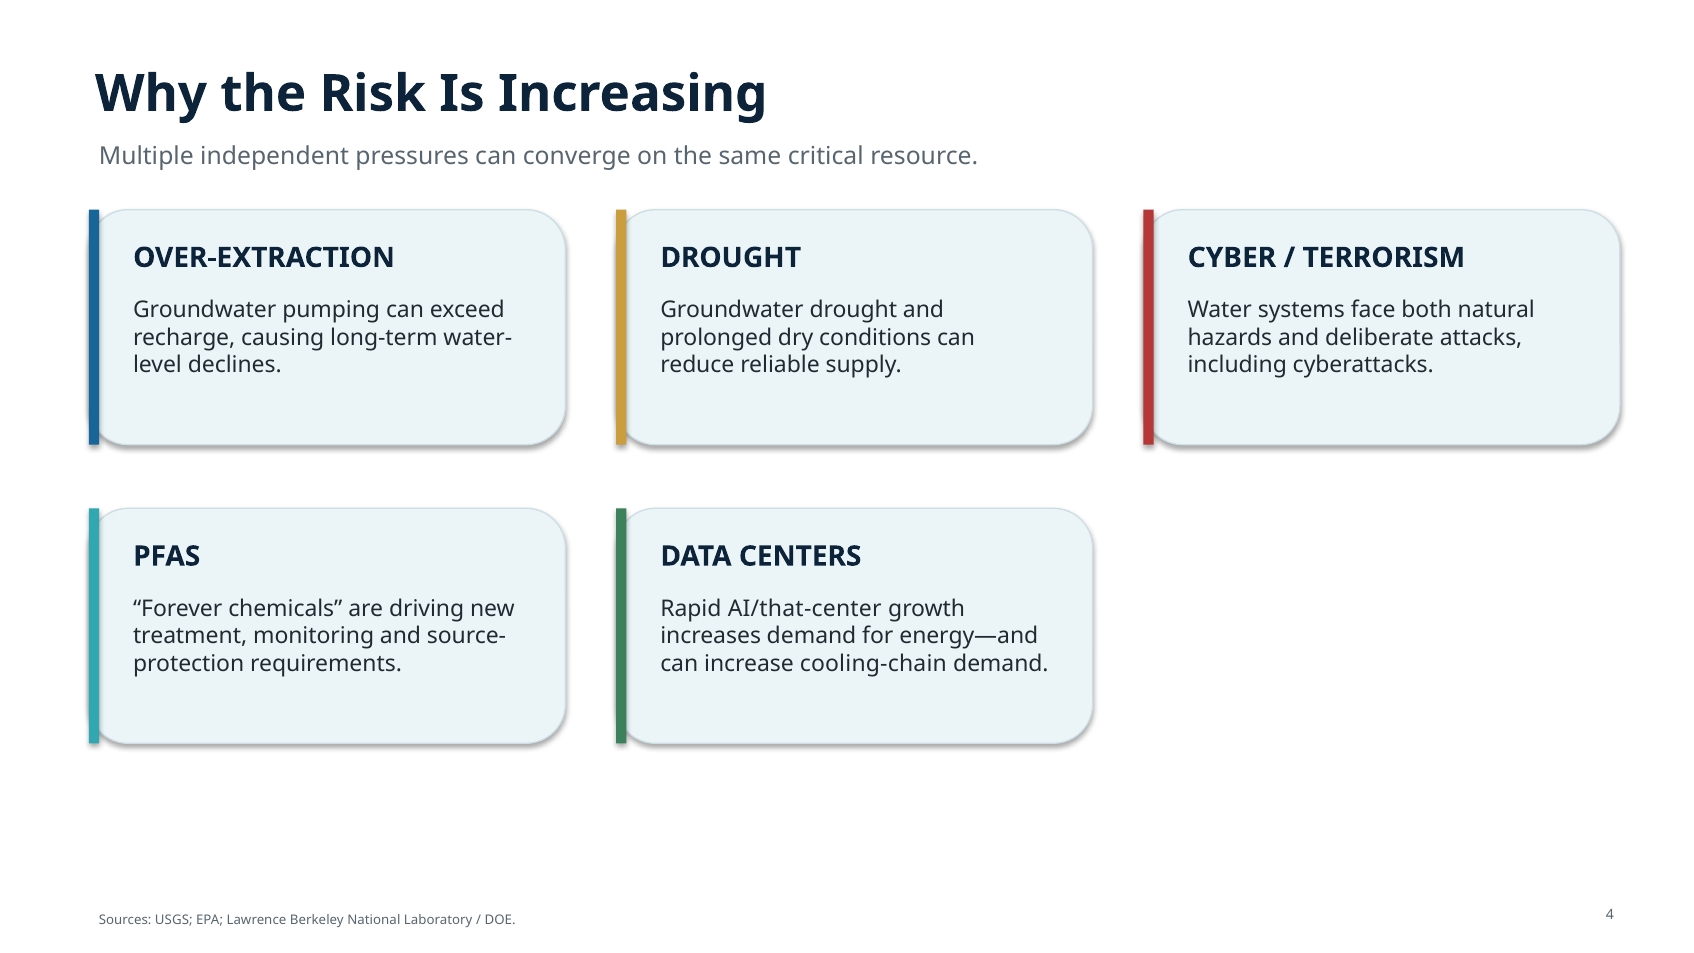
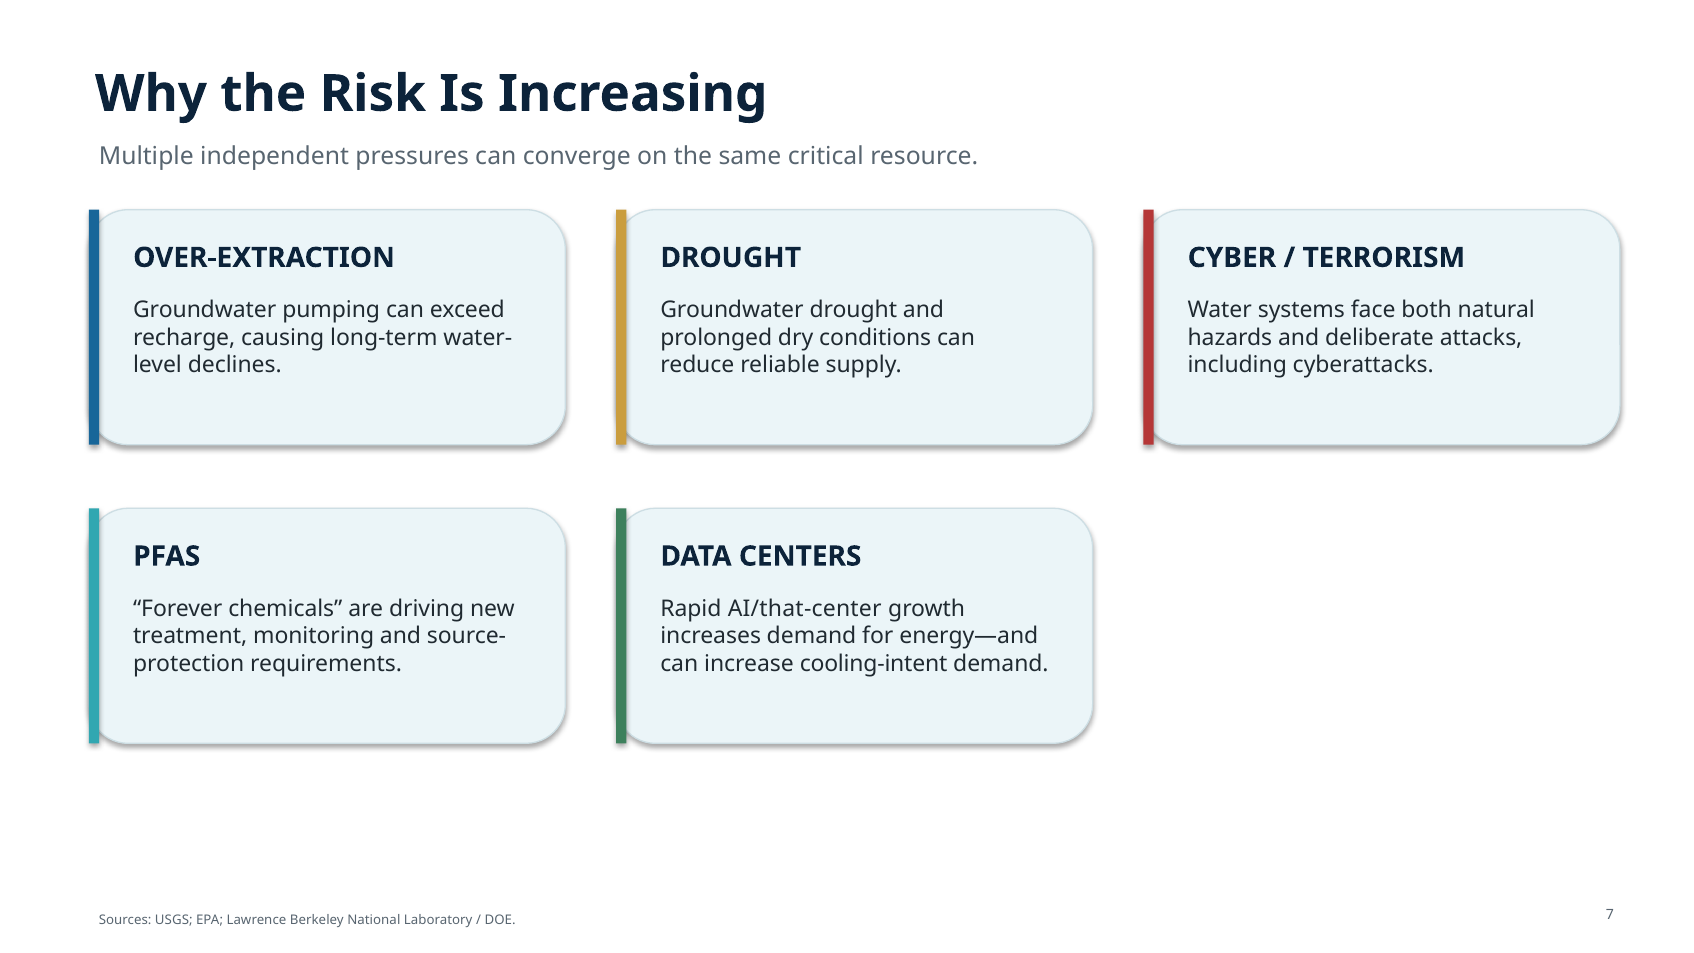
cooling-chain: cooling-chain -> cooling-intent
4: 4 -> 7
